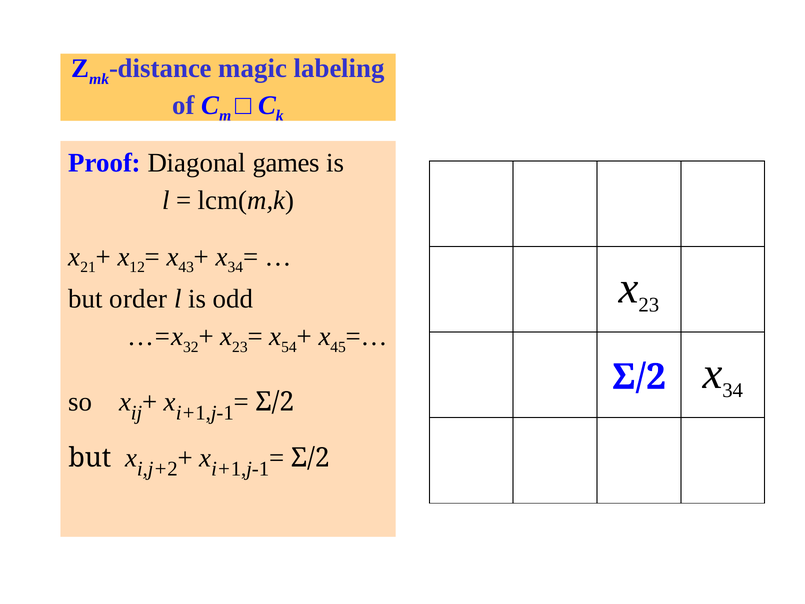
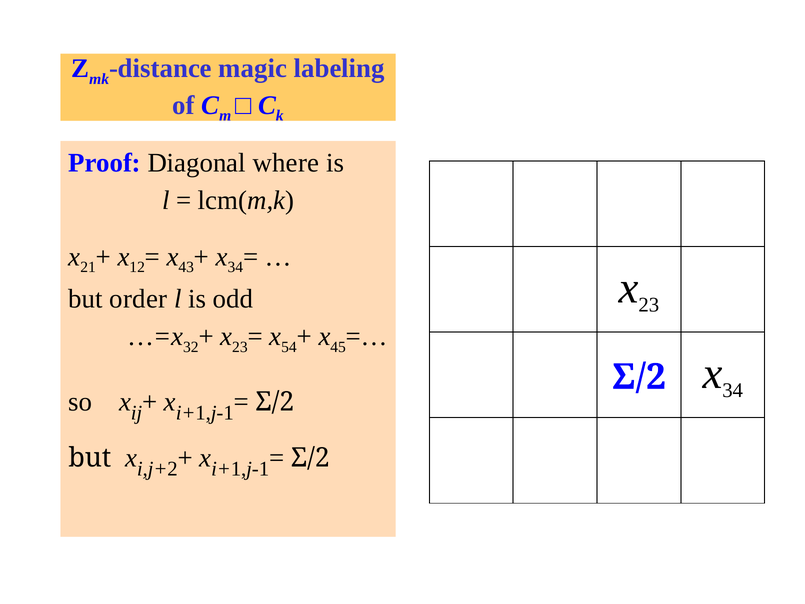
games: games -> where
